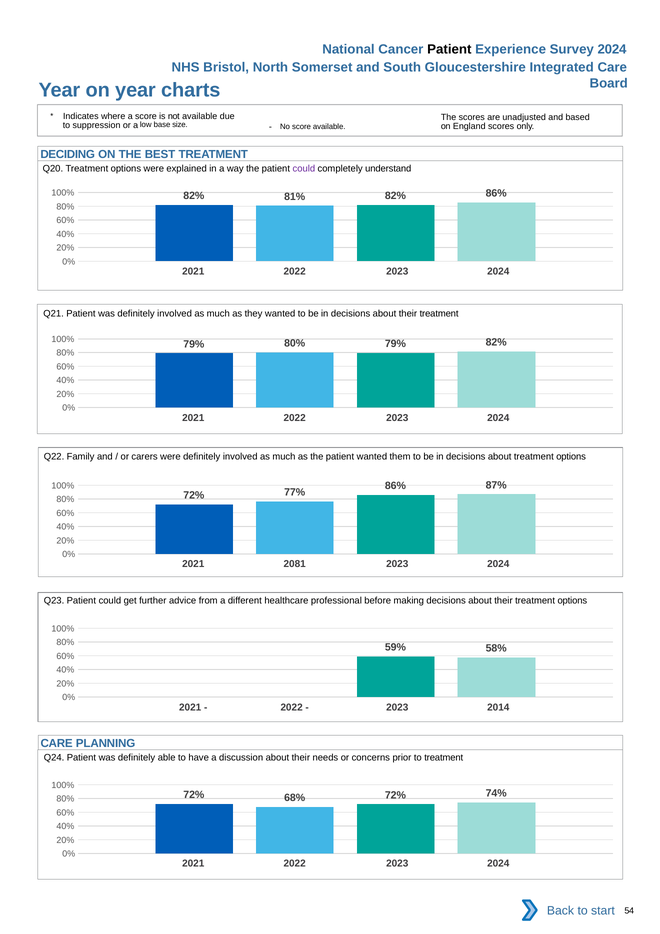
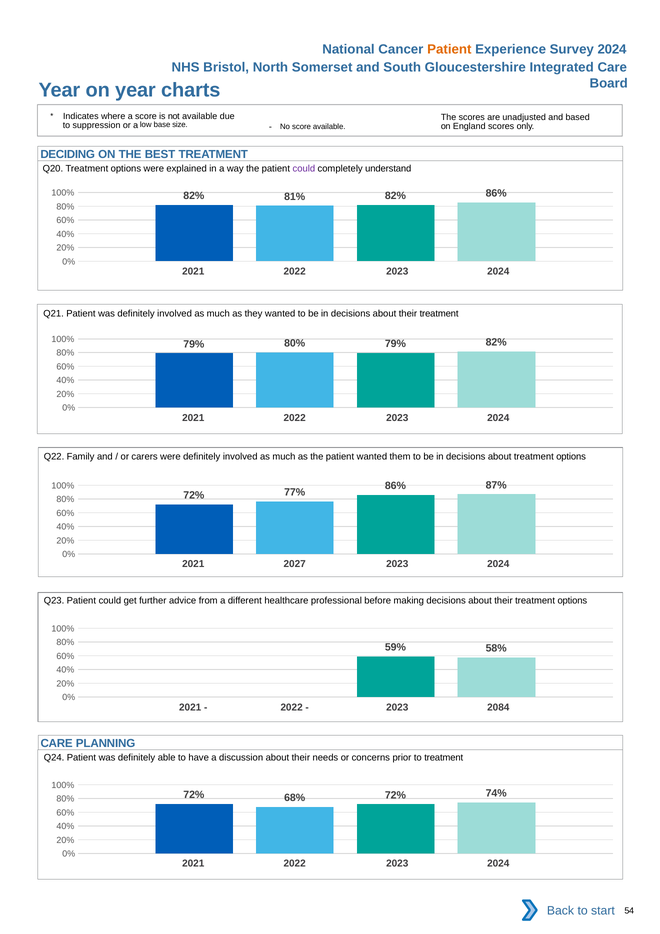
Patient at (449, 49) colour: black -> orange
2081: 2081 -> 2027
2014: 2014 -> 2084
